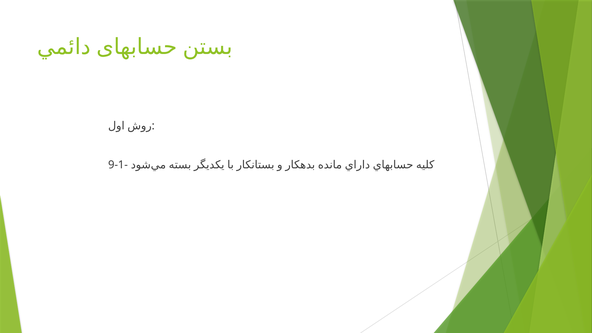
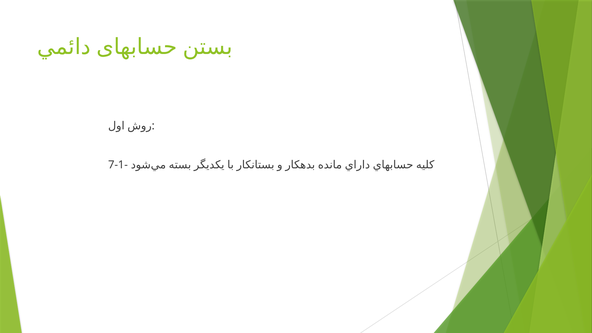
9-1-: 9-1- -> 7-1-
